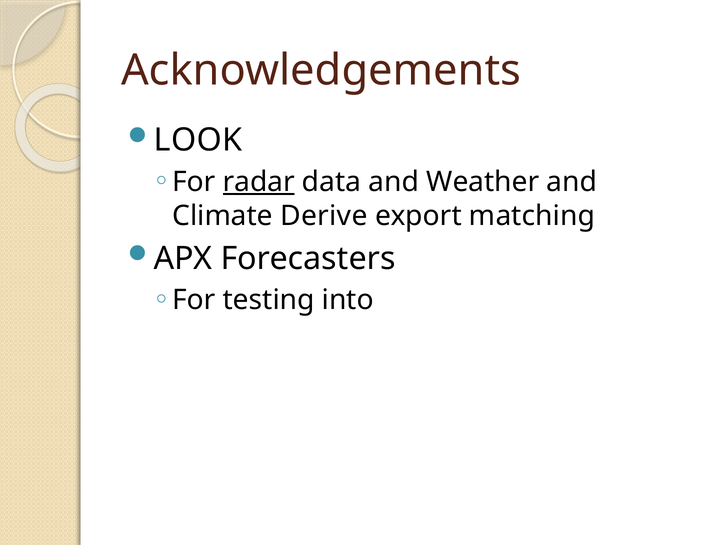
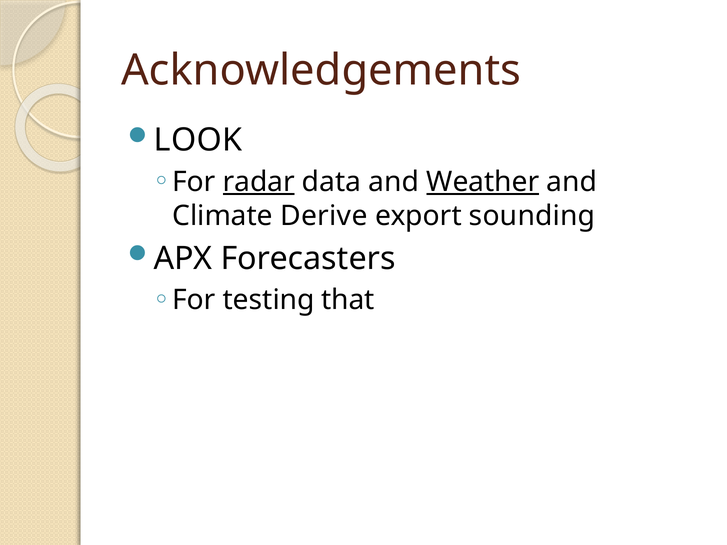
Weather underline: none -> present
matching: matching -> sounding
into: into -> that
